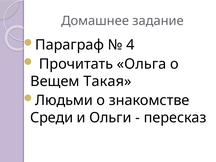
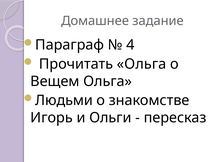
Вещем Такая: Такая -> Ольга
Среди: Среди -> Игорь
